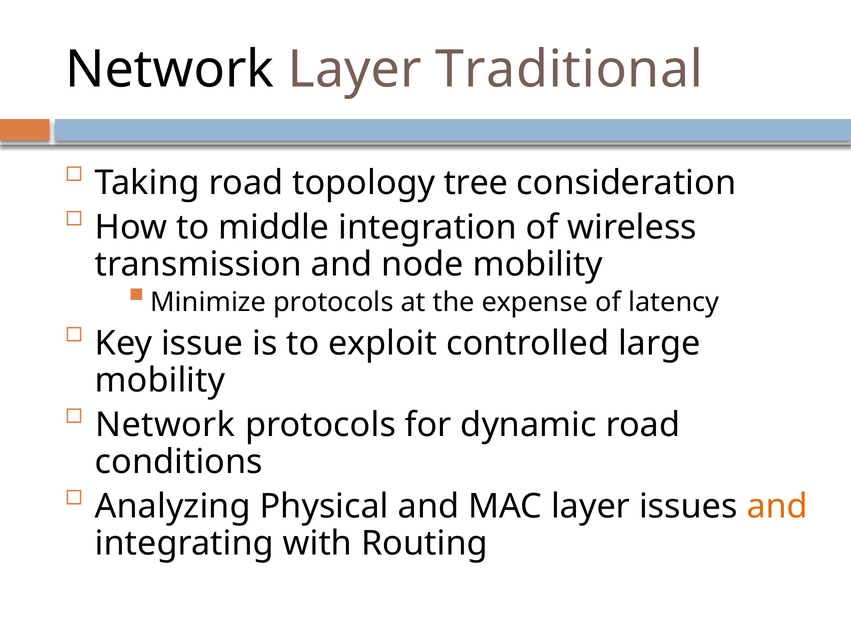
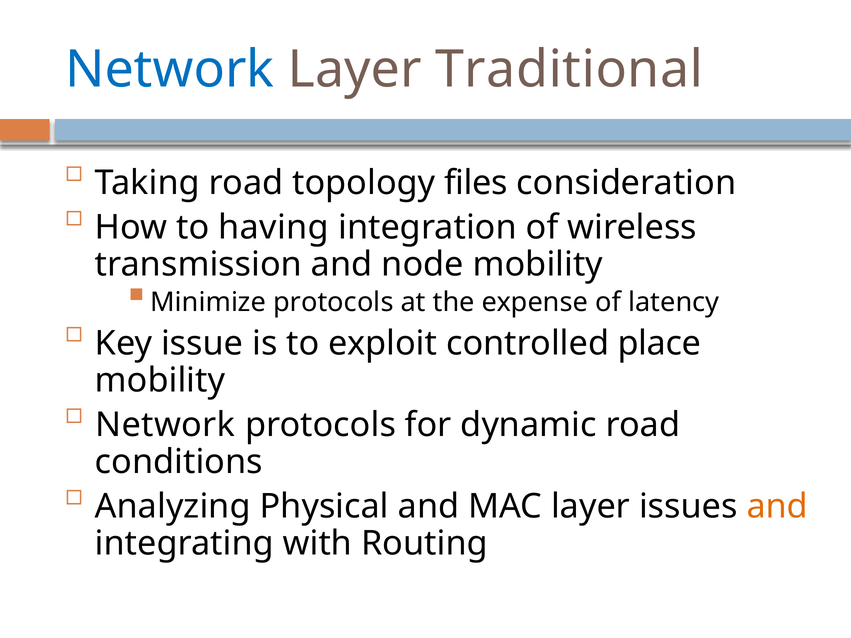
Network at (170, 70) colour: black -> blue
tree: tree -> files
middle: middle -> having
large: large -> place
